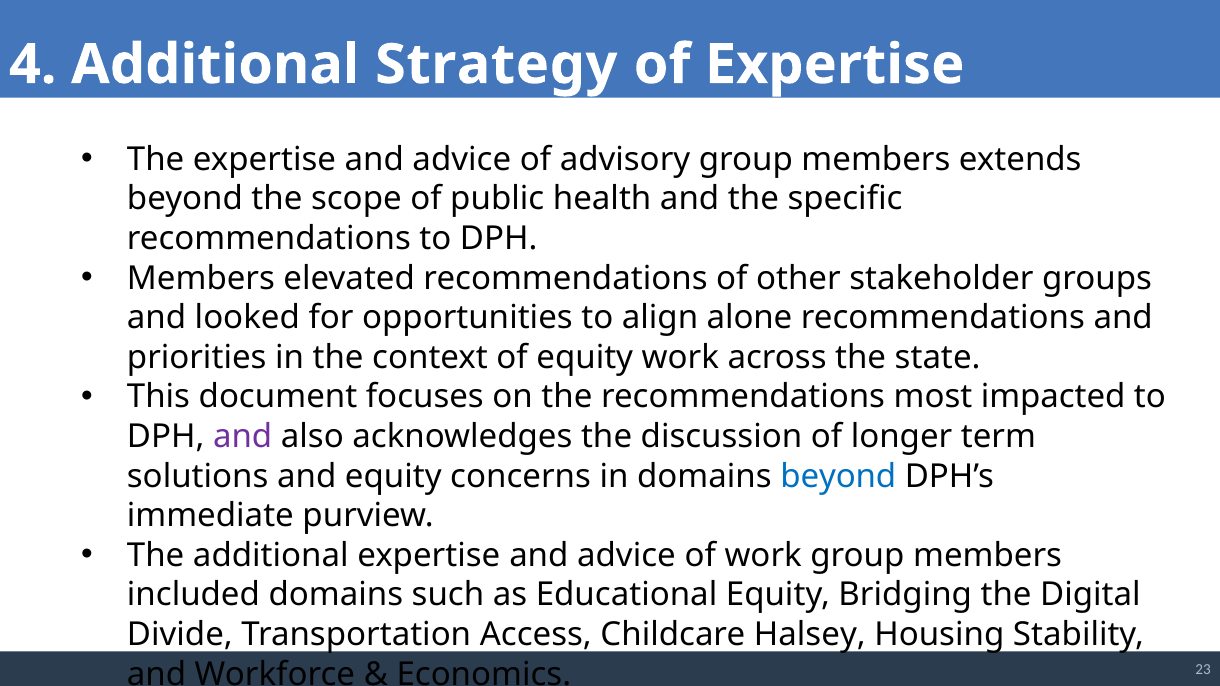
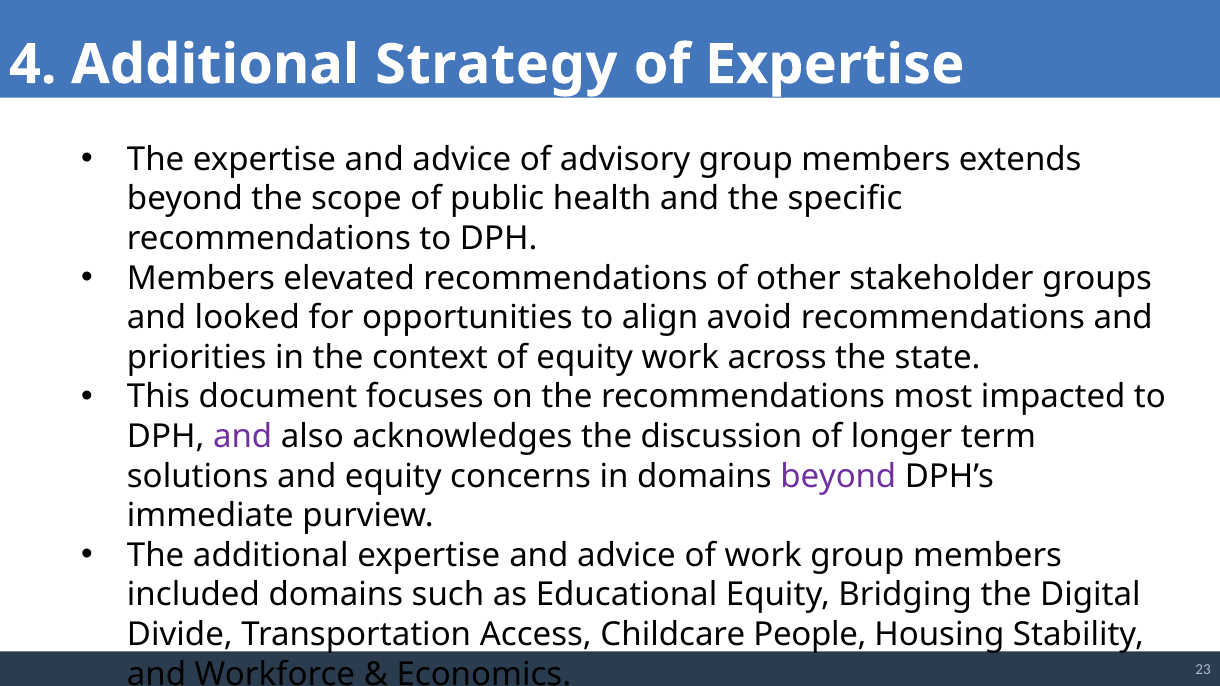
alone: alone -> avoid
beyond at (838, 476) colour: blue -> purple
Halsey: Halsey -> People
